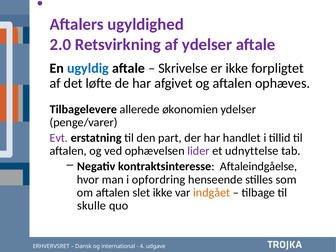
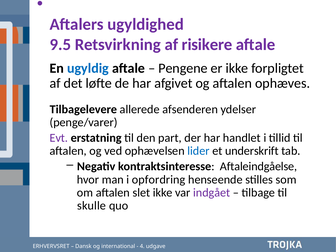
2.0: 2.0 -> 9.5
af ydelser: ydelser -> risikere
Skrivelse: Skrivelse -> Pengene
økonomien: økonomien -> afsenderen
lider colour: purple -> blue
udnyttelse: udnyttelse -> underskrift
indgået colour: orange -> purple
